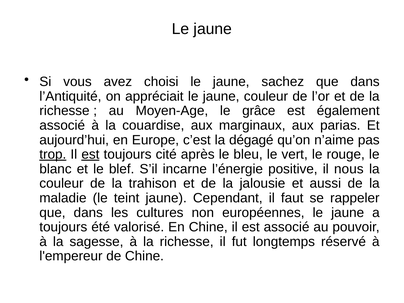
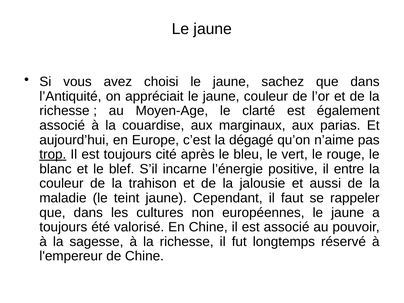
grâce: grâce -> clarté
est at (90, 154) underline: present -> none
nous: nous -> entre
